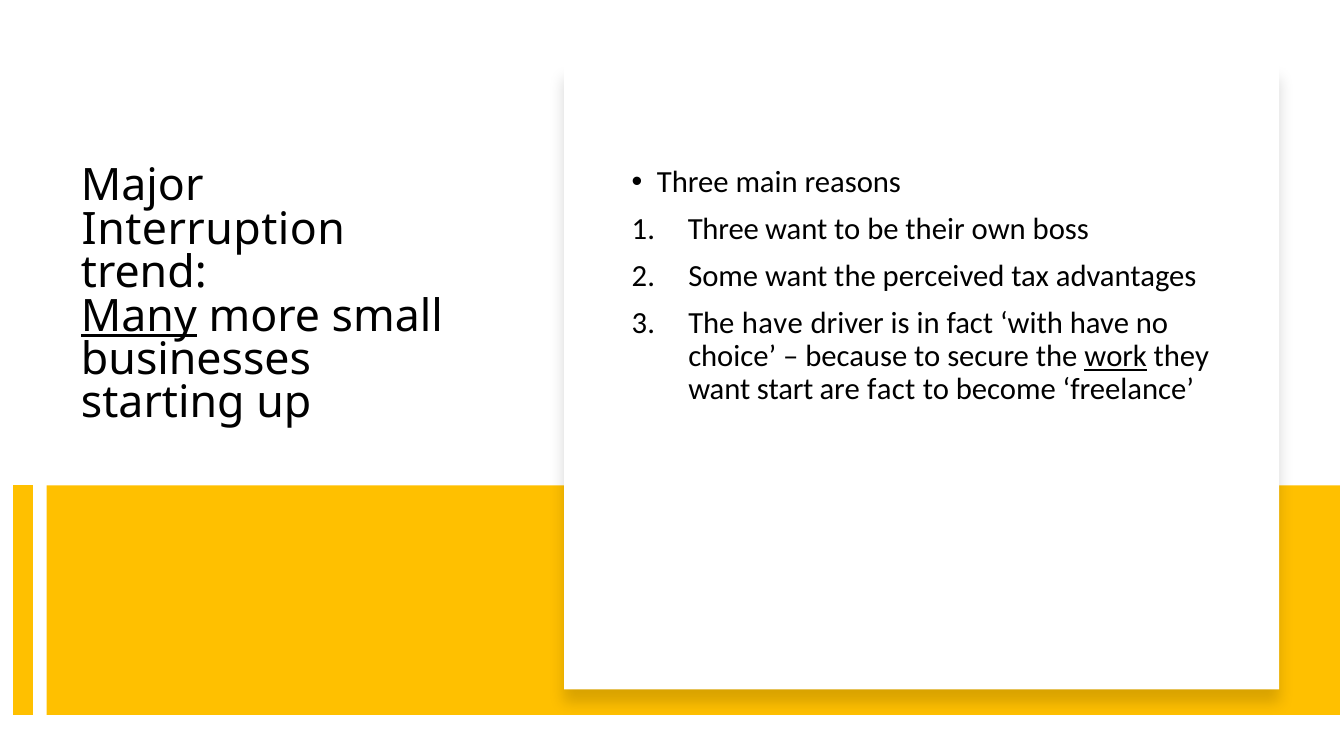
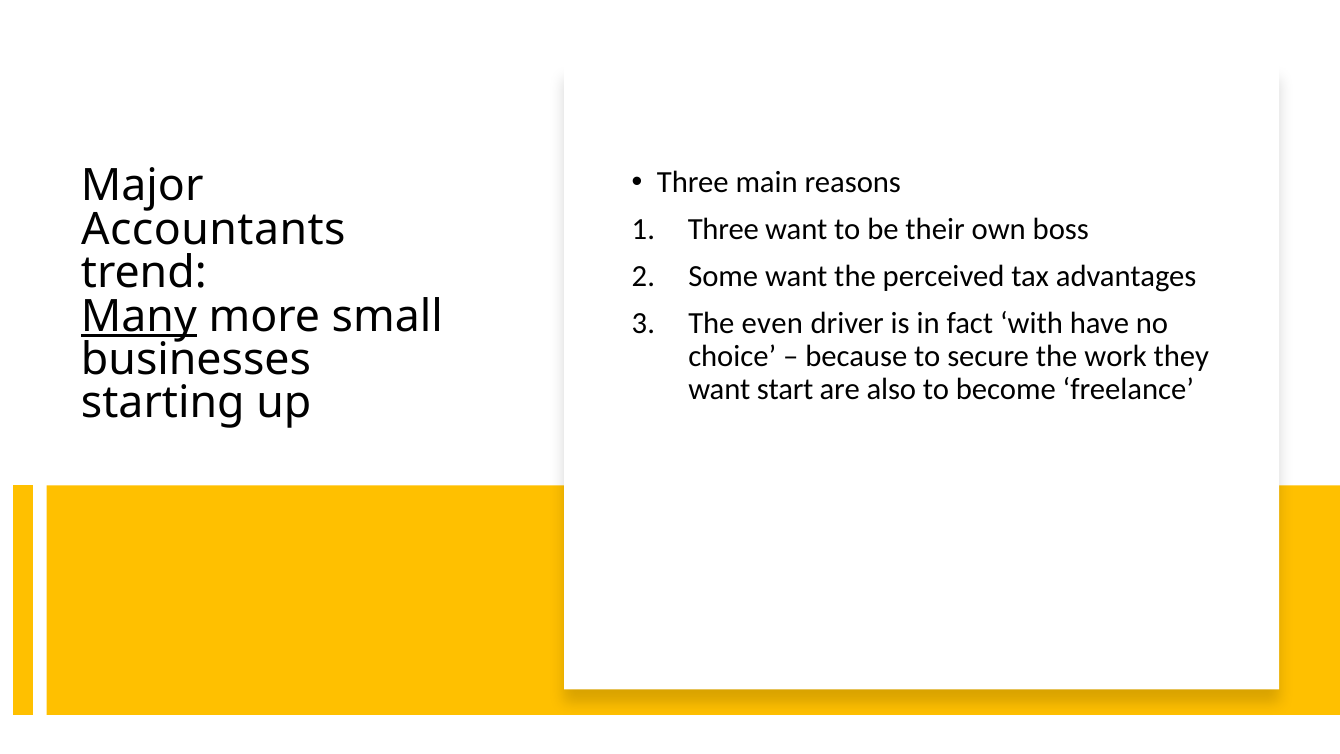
Interruption: Interruption -> Accountants
The have: have -> even
work underline: present -> none
are fact: fact -> also
